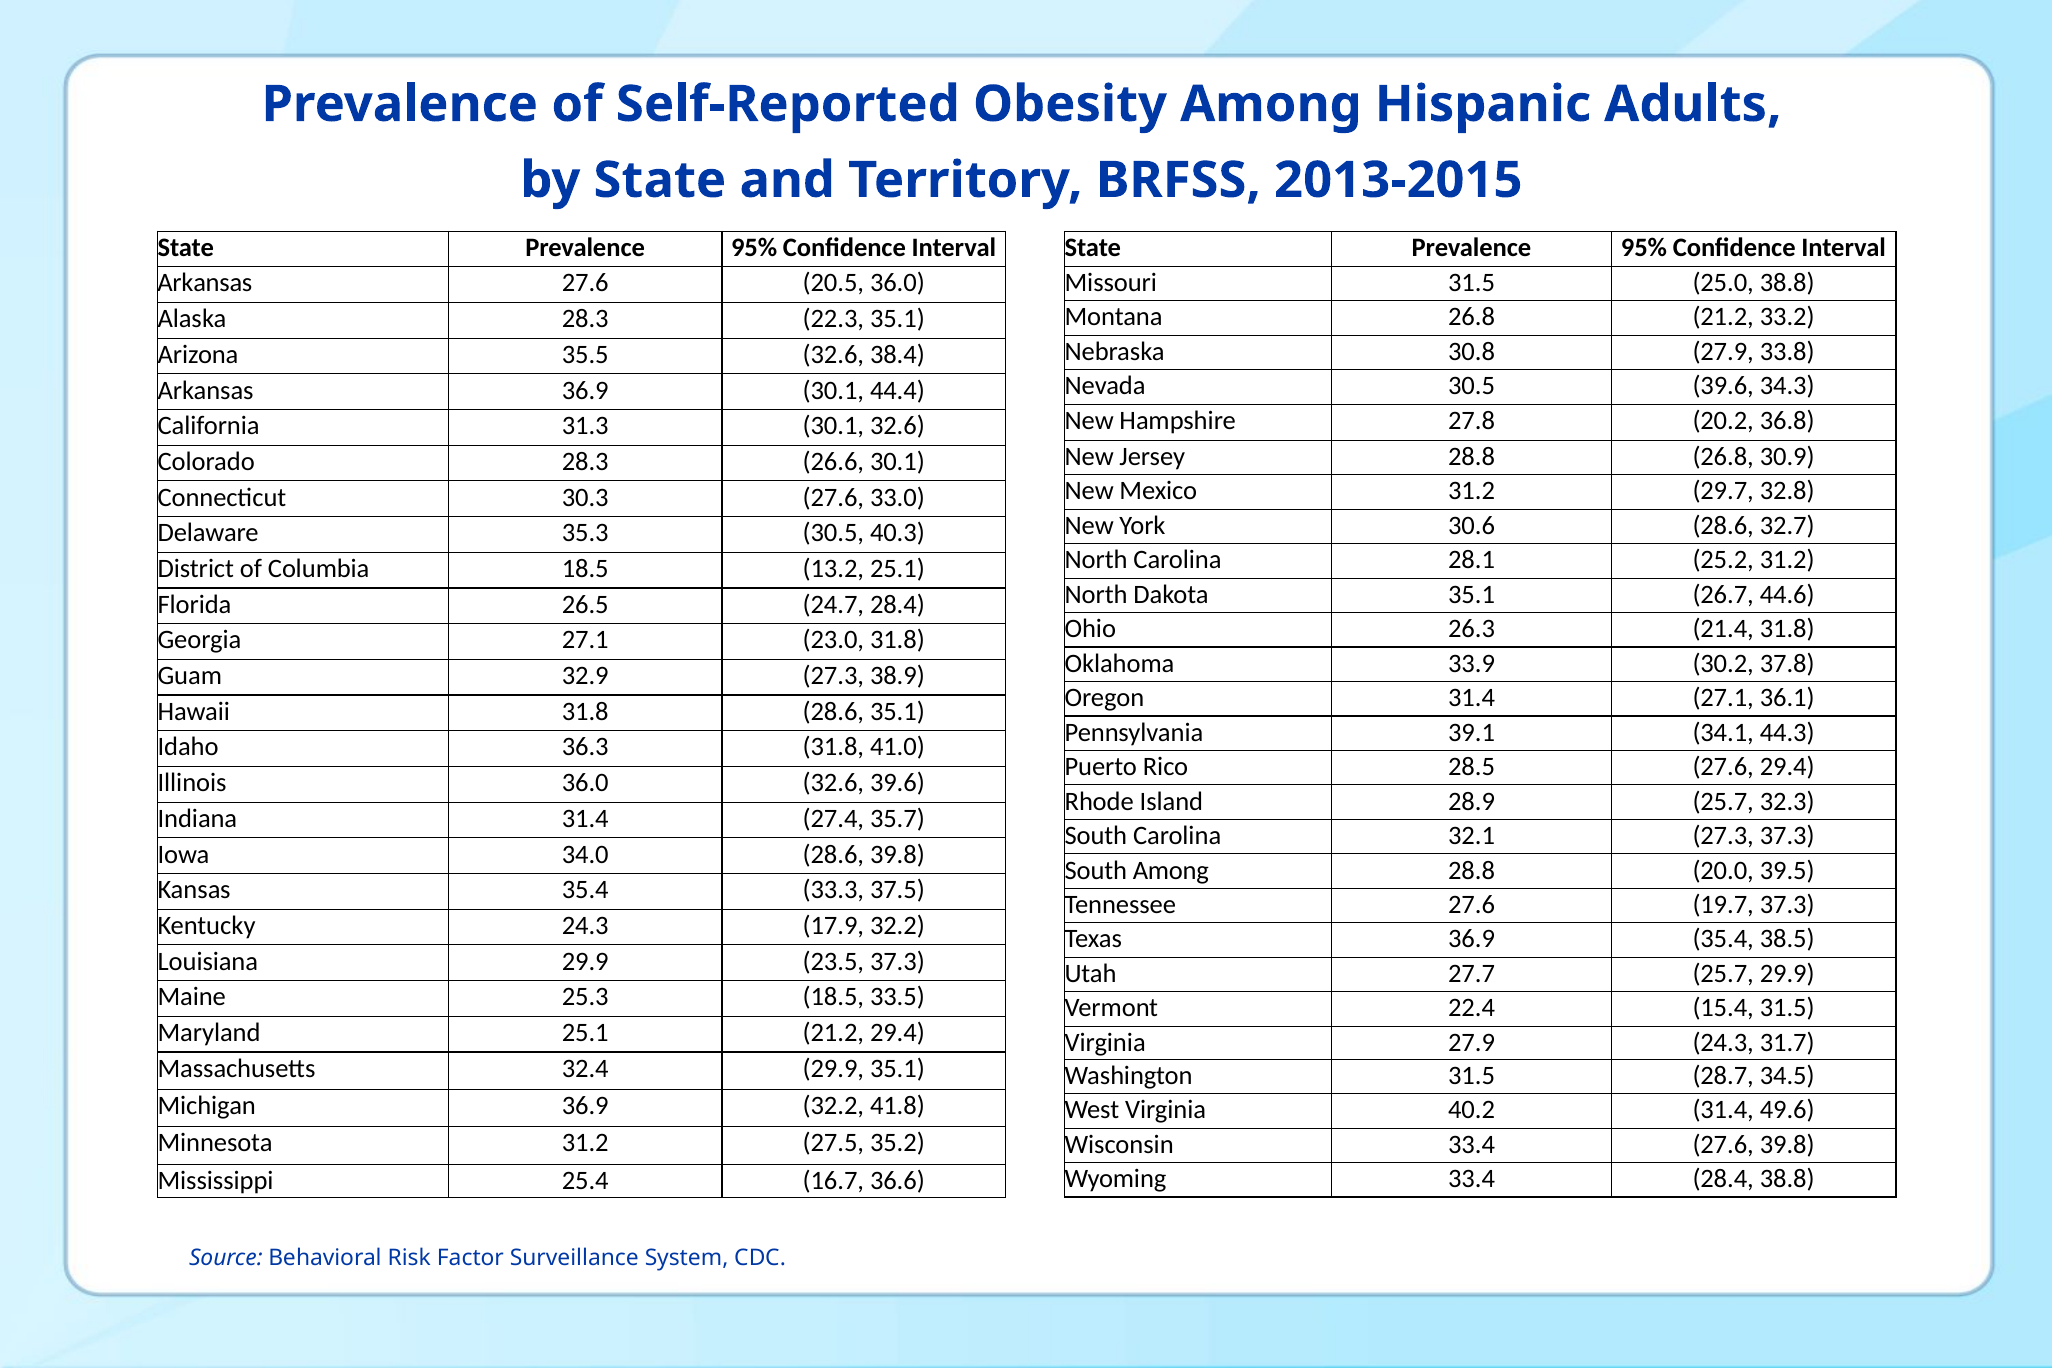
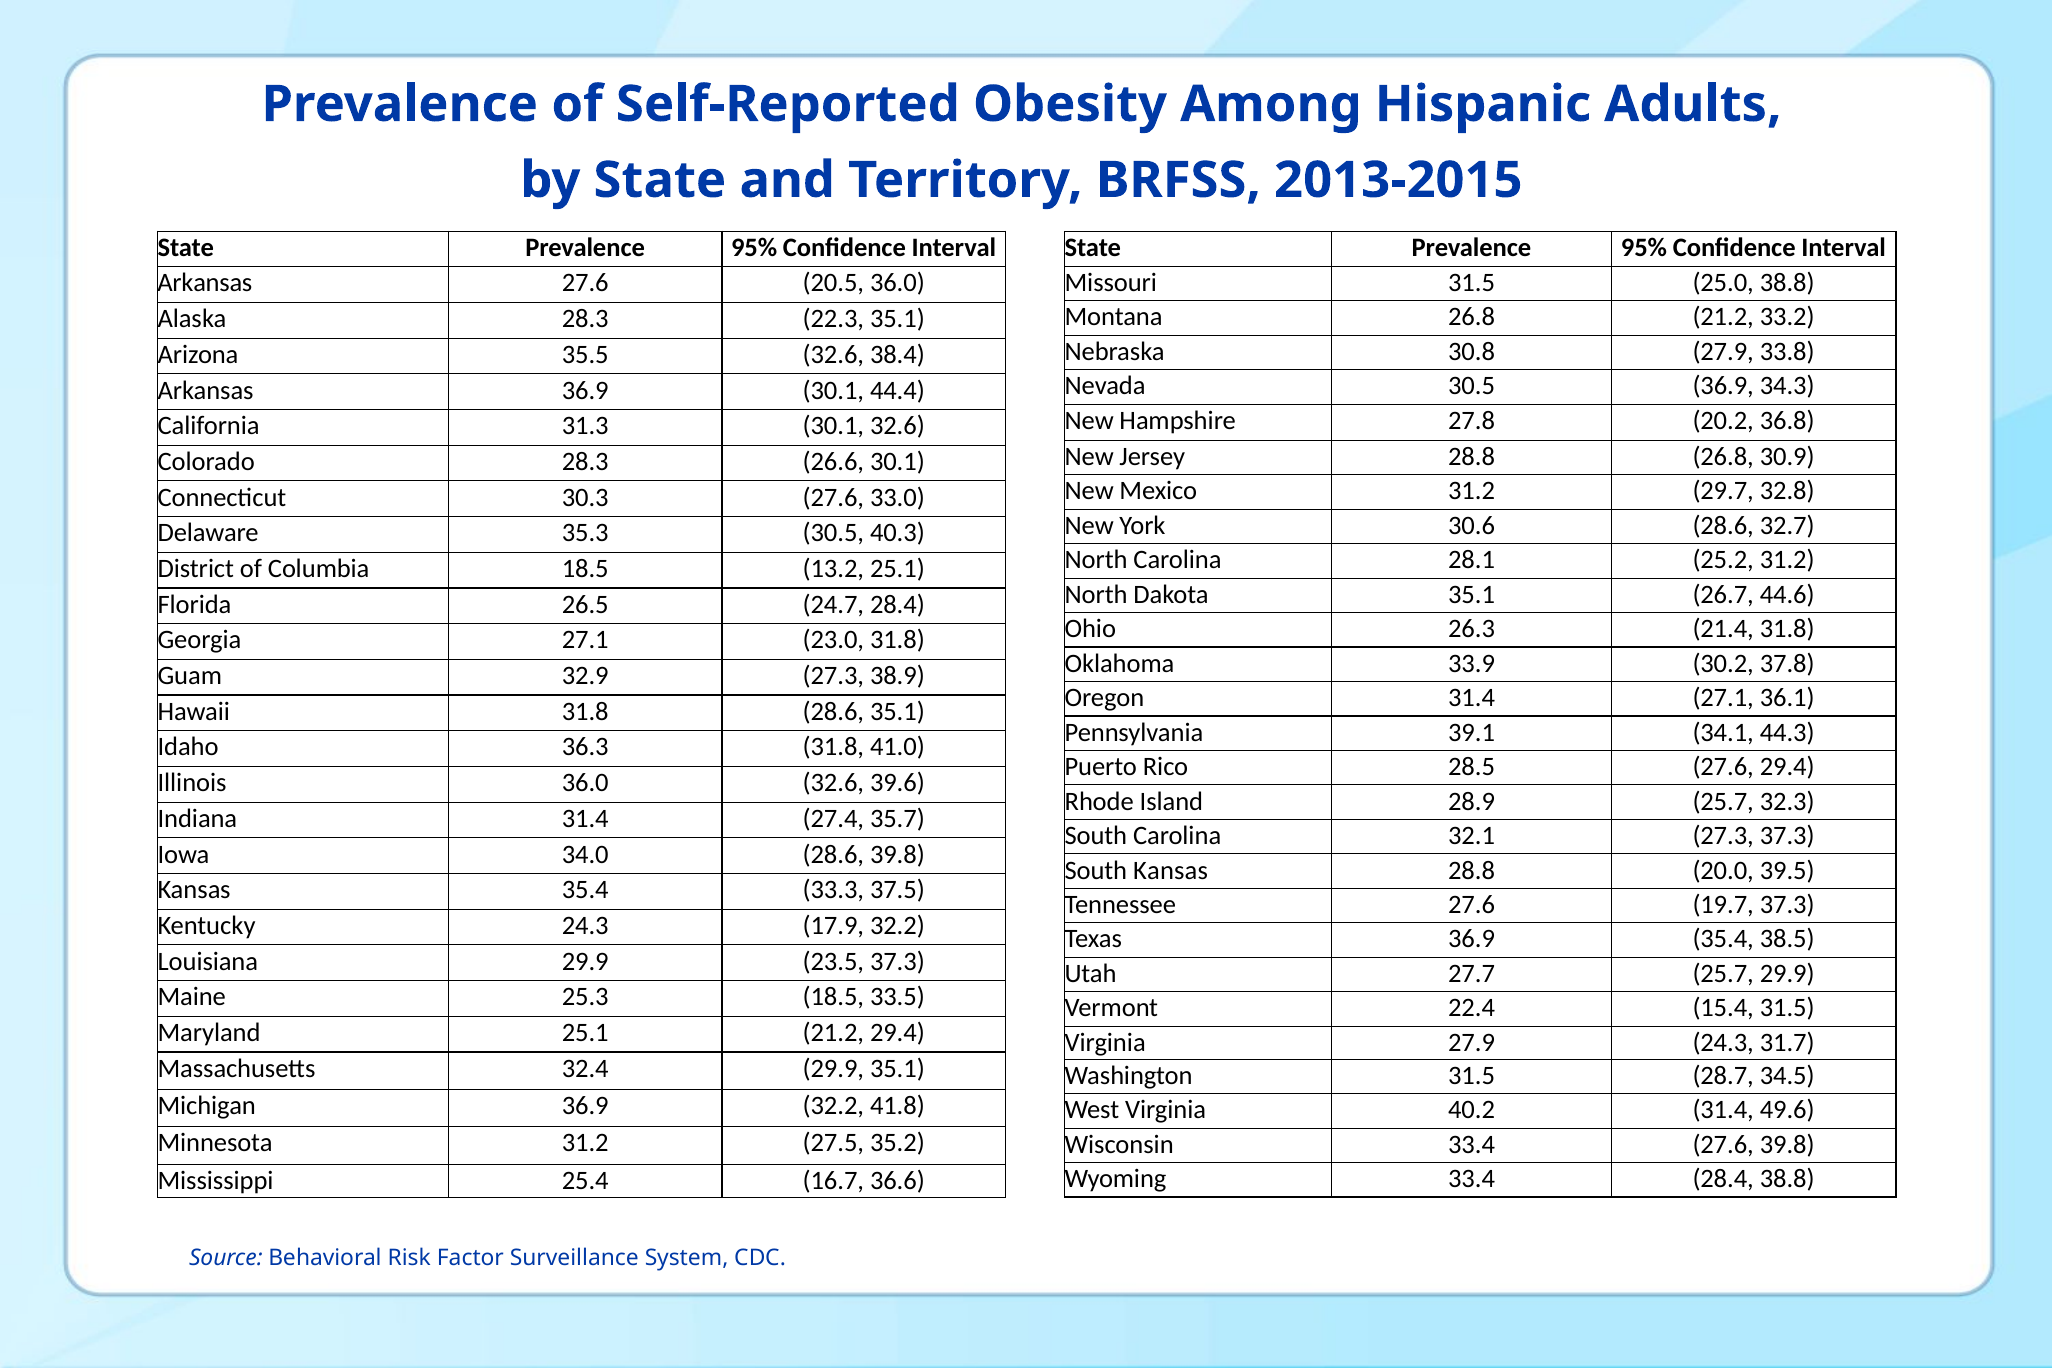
30.5 39.6: 39.6 -> 36.9
South Among: Among -> Kansas
